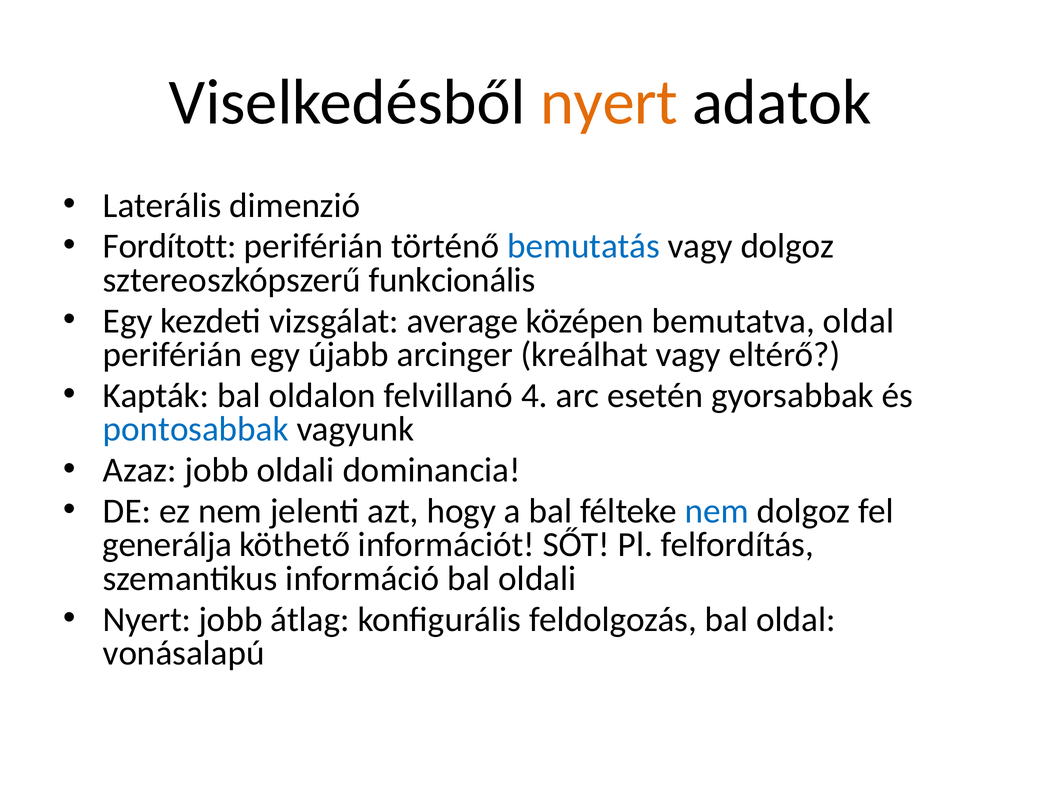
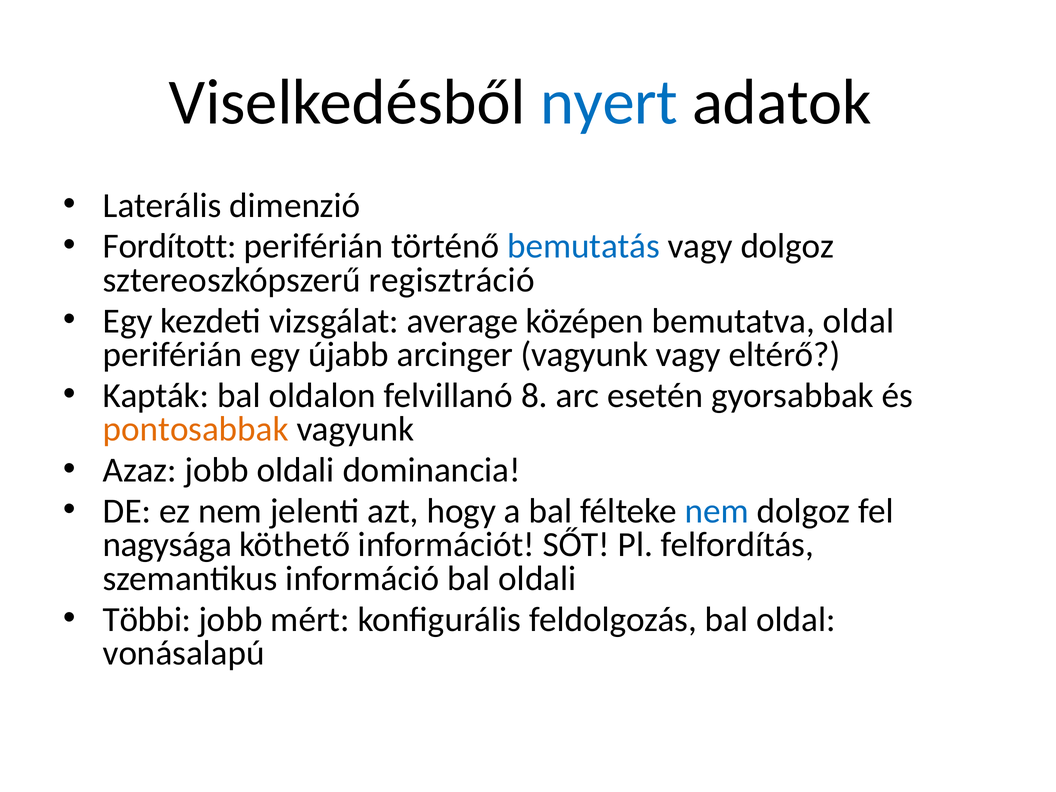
nyert at (609, 102) colour: orange -> blue
funkcionális: funkcionális -> regisztráció
arcinger kreálhat: kreálhat -> vagyunk
4: 4 -> 8
pontosabbak colour: blue -> orange
generálja: generálja -> nagysága
Nyert at (147, 619): Nyert -> Többi
átlag: átlag -> mért
